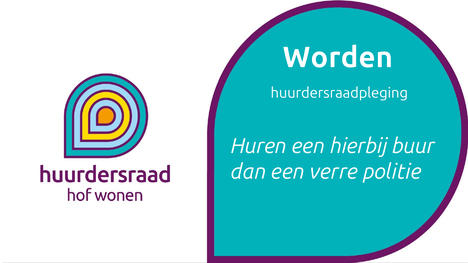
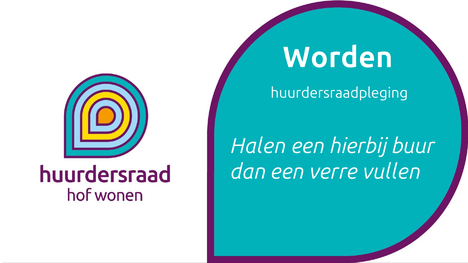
Huren: Huren -> Halen
politie: politie -> vullen
